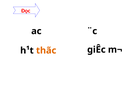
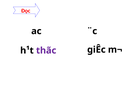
thãc colour: orange -> purple
